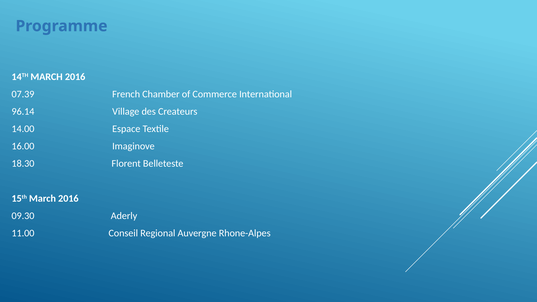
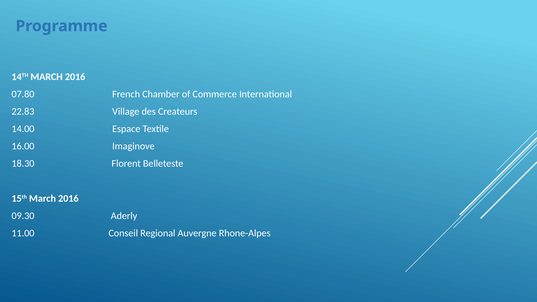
07.39: 07.39 -> 07.80
96.14: 96.14 -> 22.83
